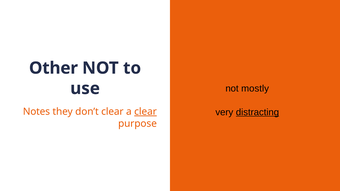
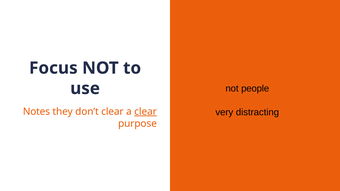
Other: Other -> Focus
mostly: mostly -> people
distracting underline: present -> none
